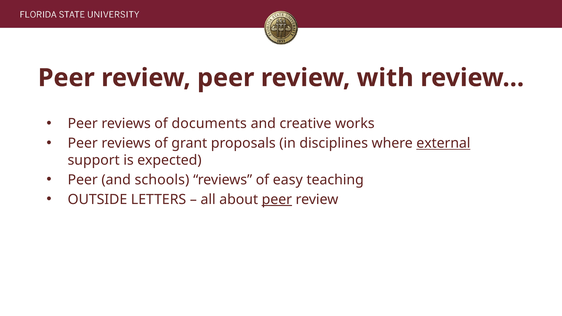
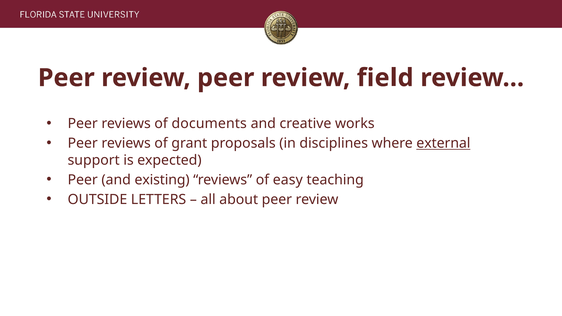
with: with -> field
schools: schools -> existing
peer at (277, 199) underline: present -> none
